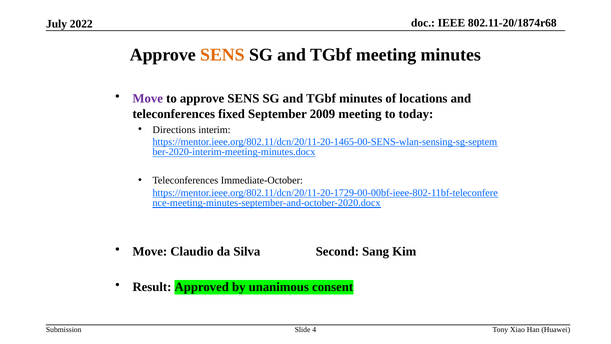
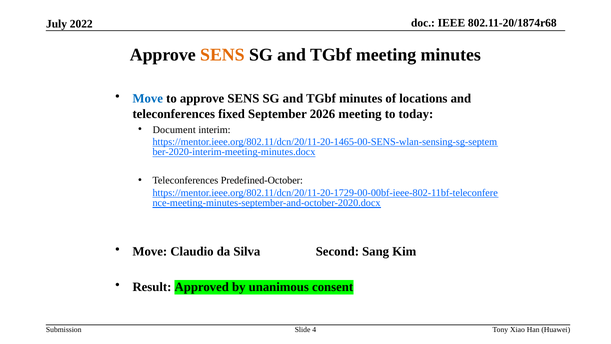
Move at (148, 99) colour: purple -> blue
2009: 2009 -> 2026
Directions: Directions -> Document
Immediate-October: Immediate-October -> Predefined-October
